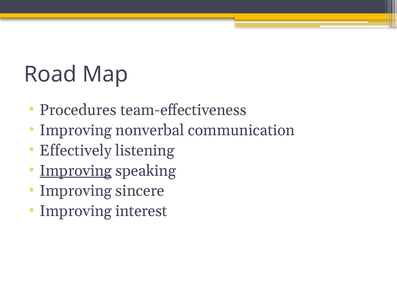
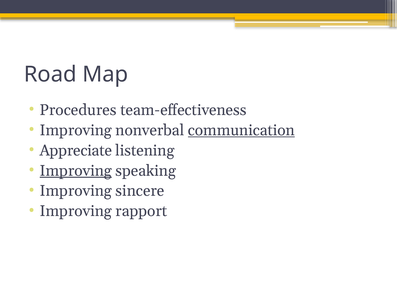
communication underline: none -> present
Effectively: Effectively -> Appreciate
interest: interest -> rapport
